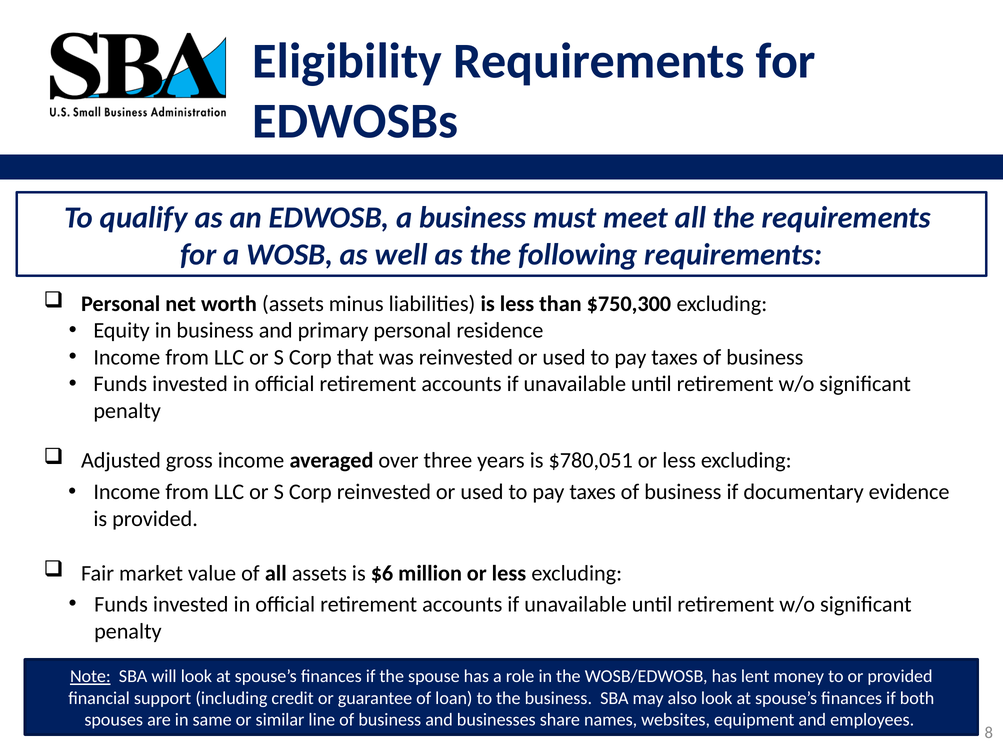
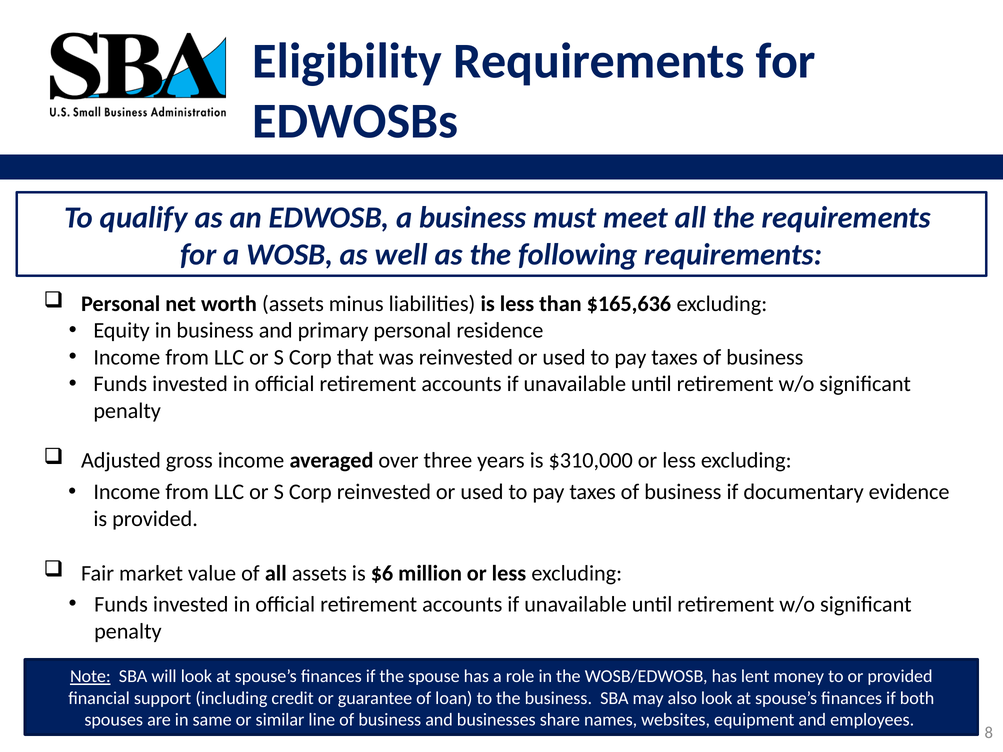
$750,300: $750,300 -> $165,636
$780,051: $780,051 -> $310,000
